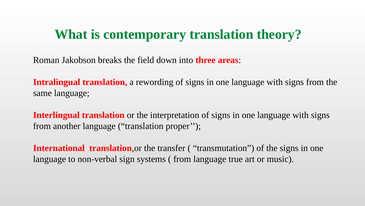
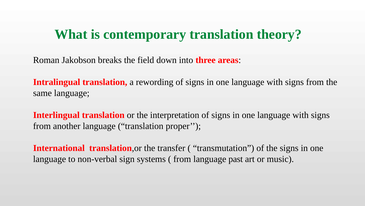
true: true -> past
